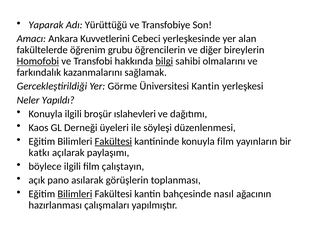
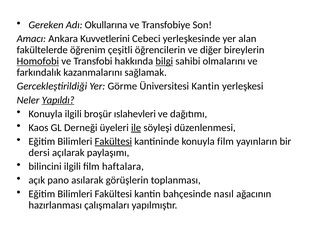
Yaparak: Yaparak -> Gereken
Yürüttüğü: Yürüttüğü -> Okullarına
grubu: grubu -> çeşitli
Yapıldı underline: none -> present
ile underline: none -> present
katkı: katkı -> dersi
böylece: böylece -> bilincini
çalıştayın: çalıştayın -> haftalara
Bilimleri at (75, 194) underline: present -> none
